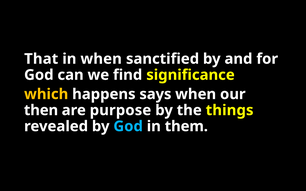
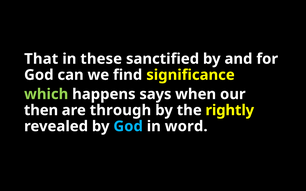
in when: when -> these
which colour: yellow -> light green
purpose: purpose -> through
things: things -> rightly
them: them -> word
